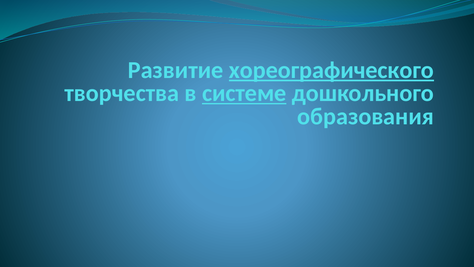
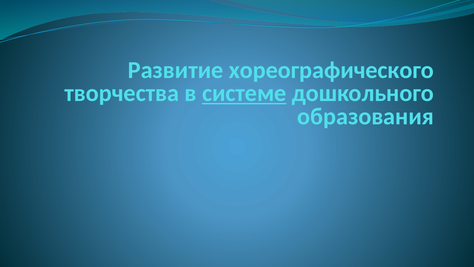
хореографического underline: present -> none
